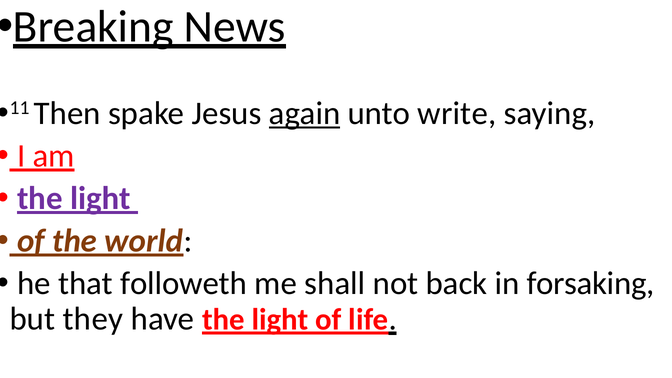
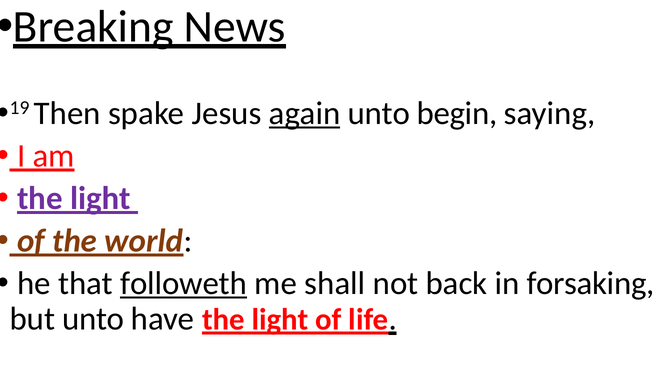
11: 11 -> 19
write: write -> begin
followeth underline: none -> present
but they: they -> unto
